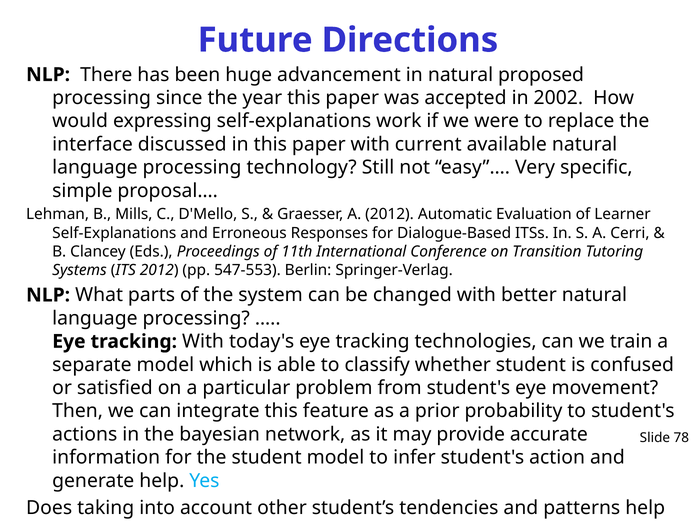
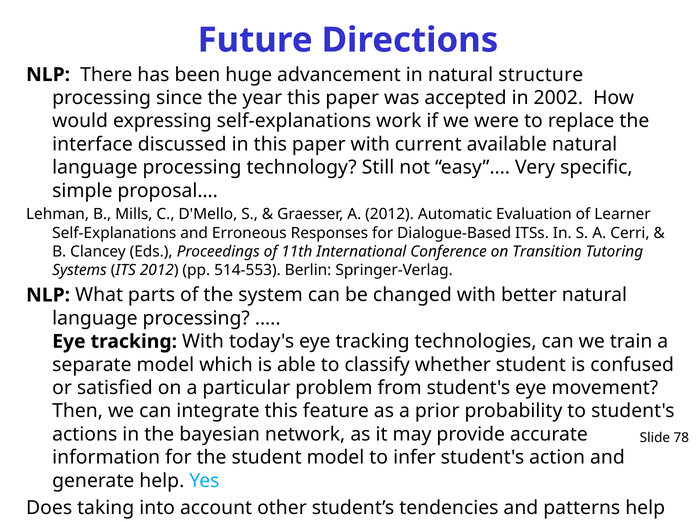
proposed: proposed -> structure
547-553: 547-553 -> 514-553
